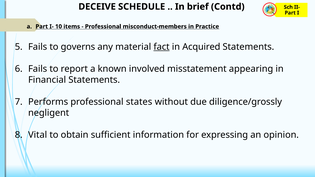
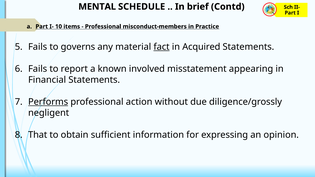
DECEIVE: DECEIVE -> MENTAL
Performs underline: none -> present
states: states -> action
Vital: Vital -> That
